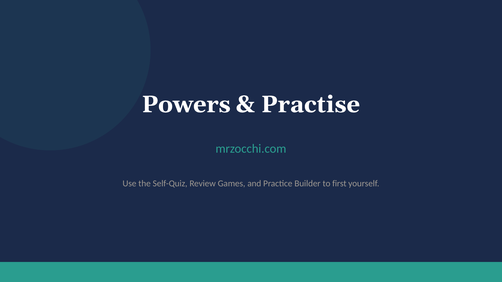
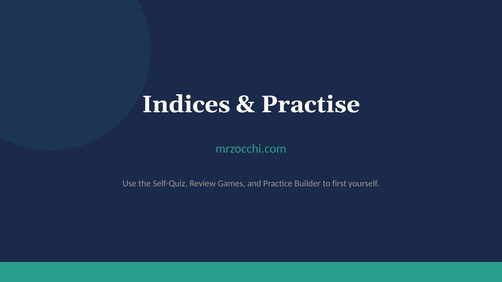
Powers: Powers -> Indices
